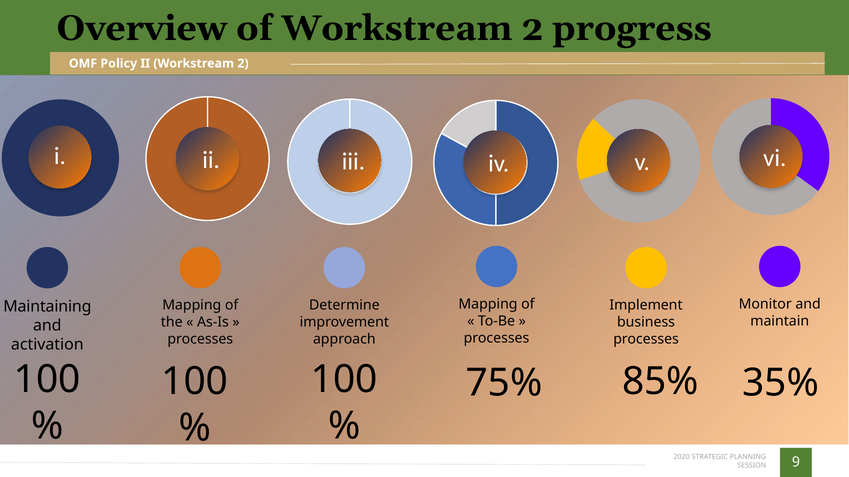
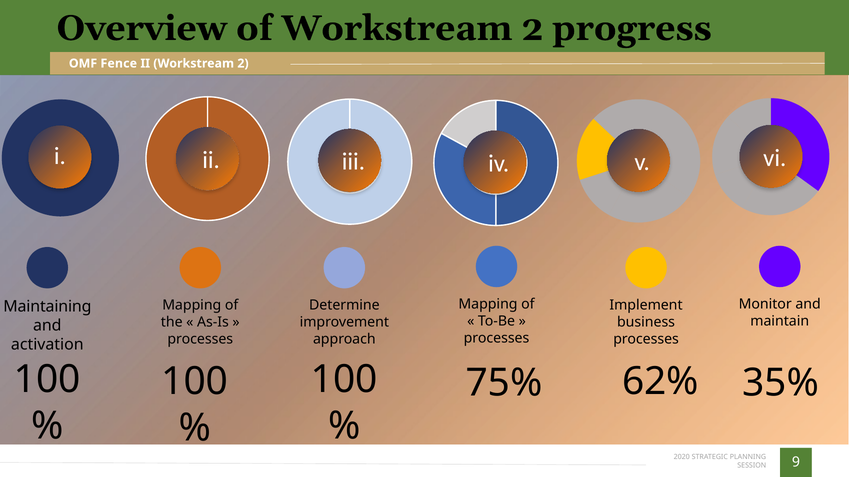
Policy: Policy -> Fence
85%: 85% -> 62%
